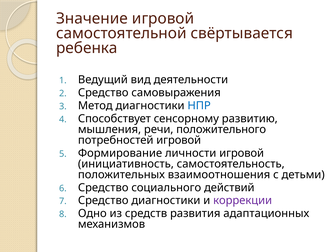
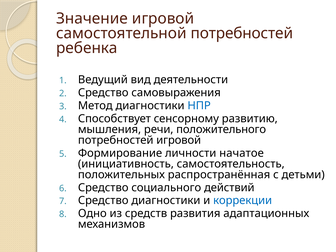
самостоятельной свёртывается: свёртывается -> потребностей
личности игровой: игровой -> начатое
взаимоотношения: взаимоотношения -> распространённая
коррекции colour: purple -> blue
